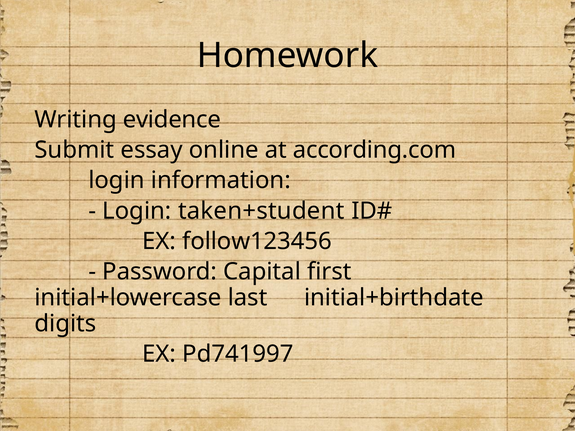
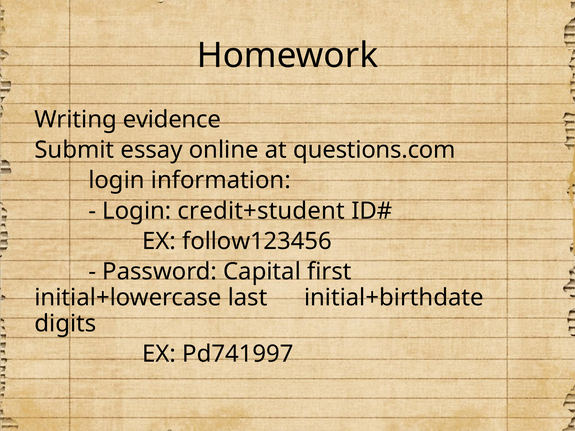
according.com: according.com -> questions.com
taken+student: taken+student -> credit+student
